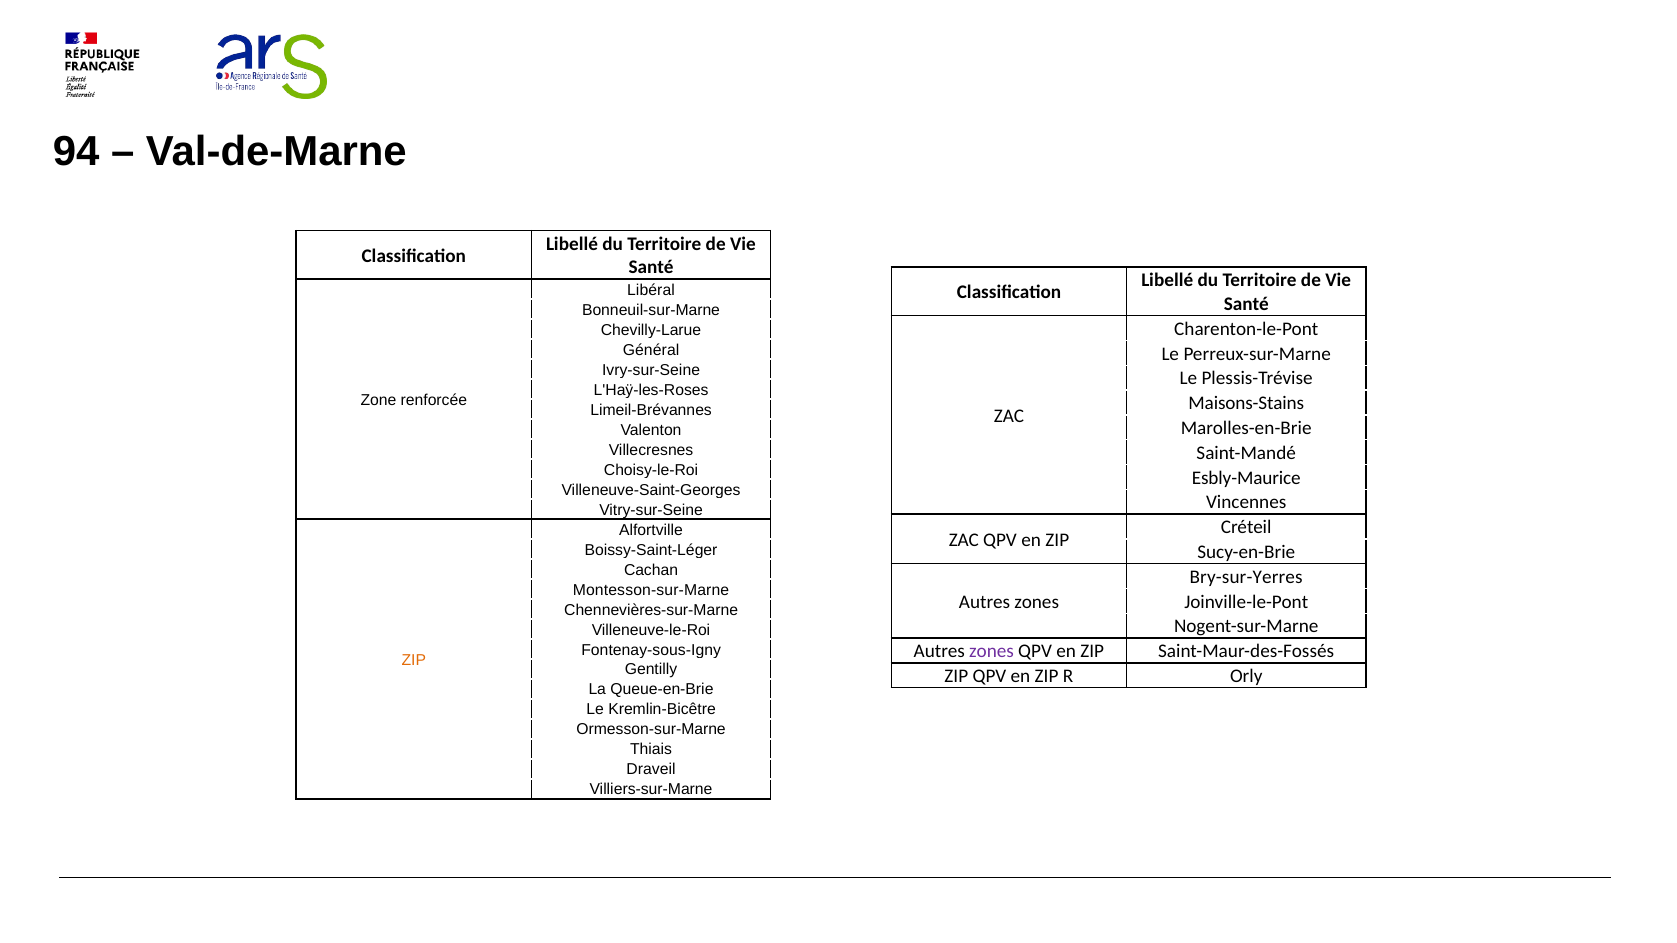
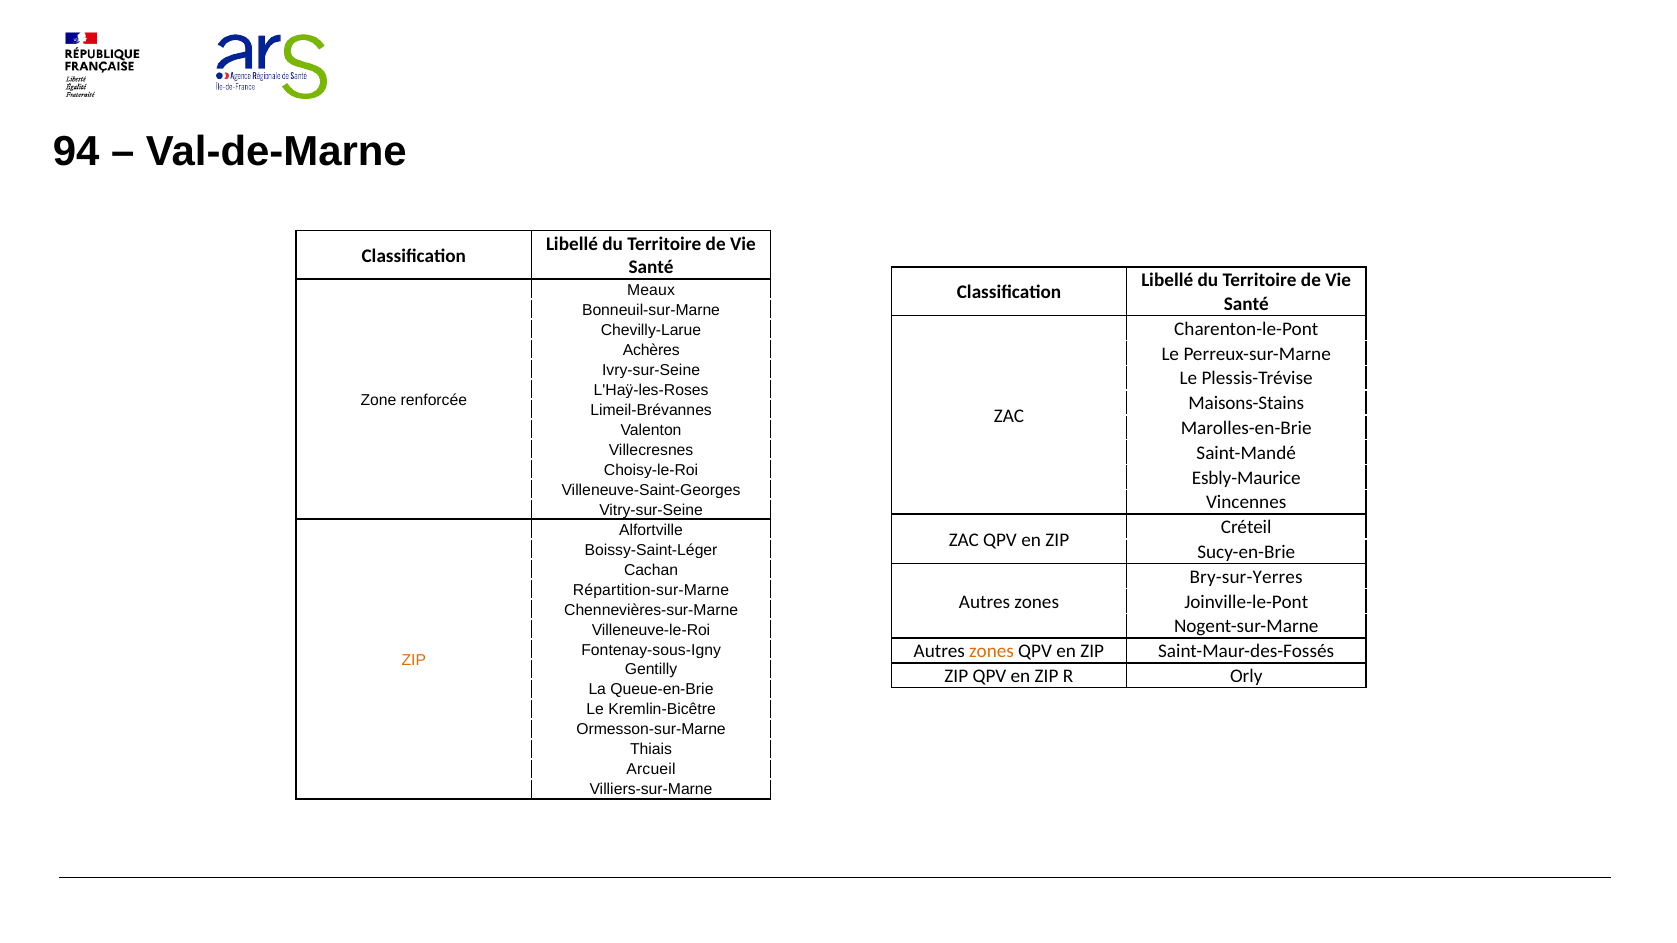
Libéral: Libéral -> Meaux
Général: Général -> Achères
Montesson-sur-Marne: Montesson-sur-Marne -> Répartition-sur-Marne
zones at (992, 651) colour: purple -> orange
Draveil: Draveil -> Arcueil
